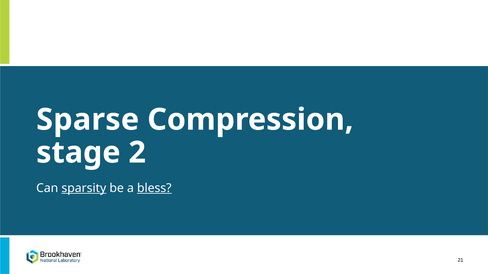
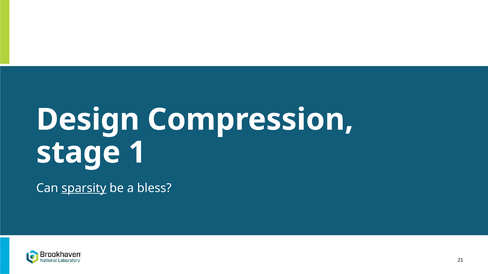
Sparse: Sparse -> Design
2: 2 -> 1
bless underline: present -> none
